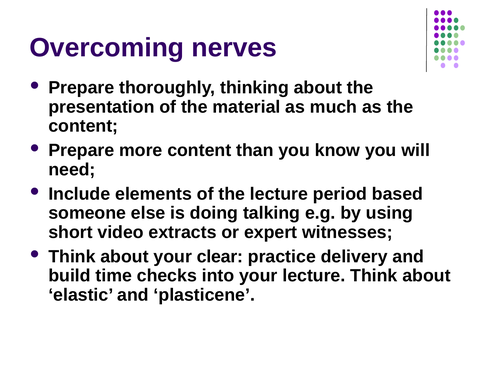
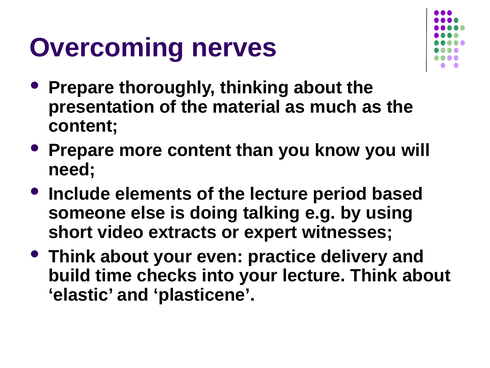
clear: clear -> even
